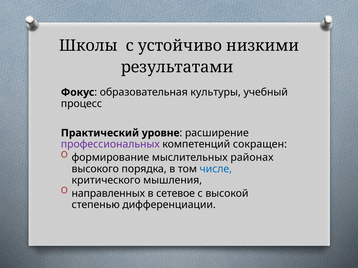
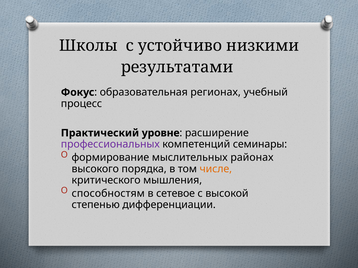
культуры: культуры -> регионах
сокращен: сокращен -> семинары
числе colour: blue -> orange
направленных: направленных -> способностям
